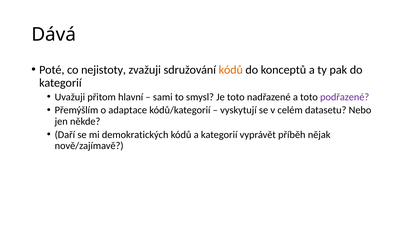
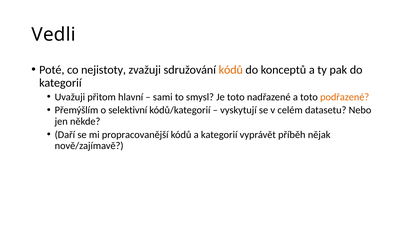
Dává: Dává -> Vedli
podřazené colour: purple -> orange
adaptace: adaptace -> selektivní
demokratických: demokratických -> propracovanější
